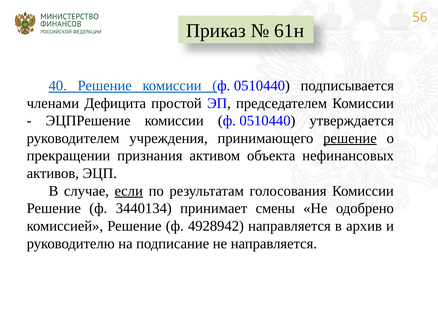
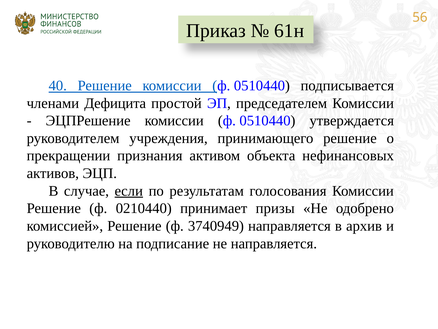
решение at (350, 138) underline: present -> none
3440134: 3440134 -> 0210440
смены: смены -> призы
4928942: 4928942 -> 3740949
